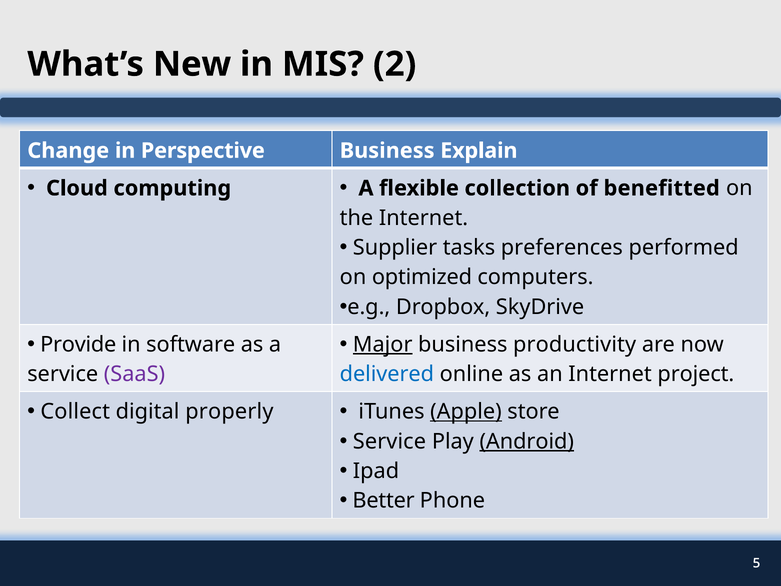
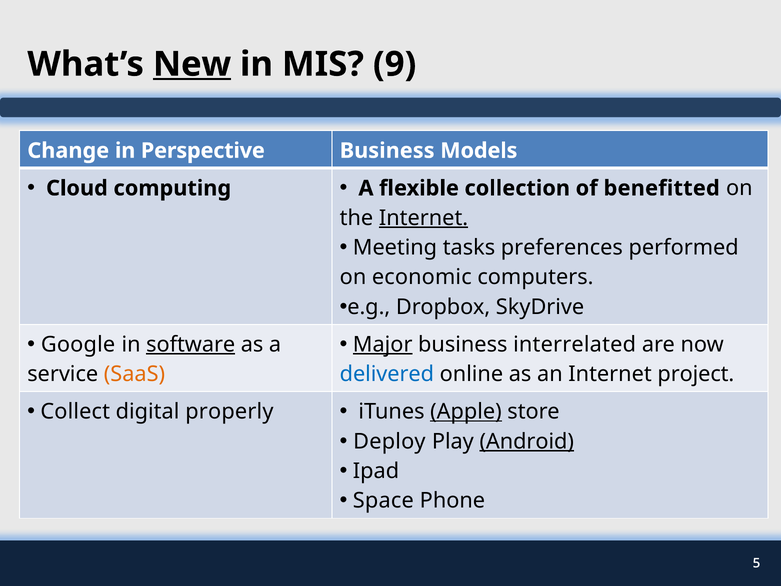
New underline: none -> present
2: 2 -> 9
Explain: Explain -> Models
Internet at (424, 218) underline: none -> present
Supplier: Supplier -> Meeting
optimized: optimized -> economic
Provide: Provide -> Google
software underline: none -> present
productivity: productivity -> interrelated
SaaS colour: purple -> orange
Service at (389, 441): Service -> Deploy
Better: Better -> Space
